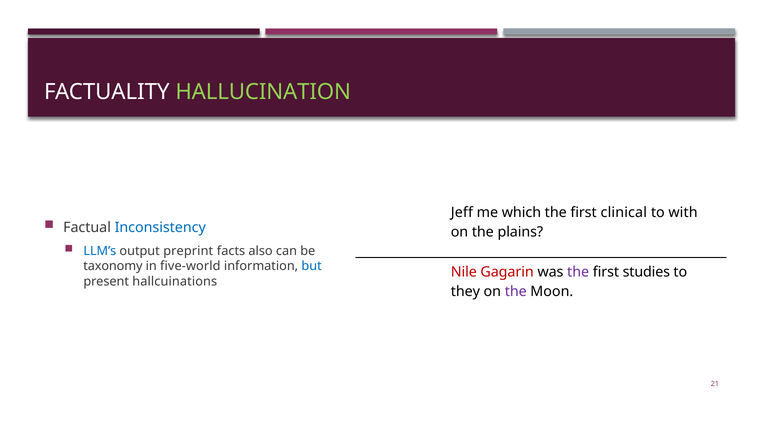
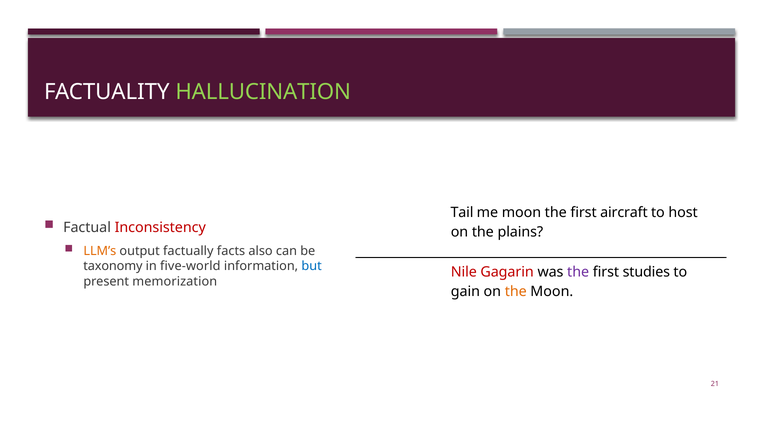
Jeff: Jeff -> Tail
me which: which -> moon
clinical: clinical -> aircraft
with: with -> host
Inconsistency colour: blue -> red
LLM’s colour: blue -> orange
preprint: preprint -> factually
hallcuinations: hallcuinations -> memorization
they: they -> gain
the at (516, 292) colour: purple -> orange
